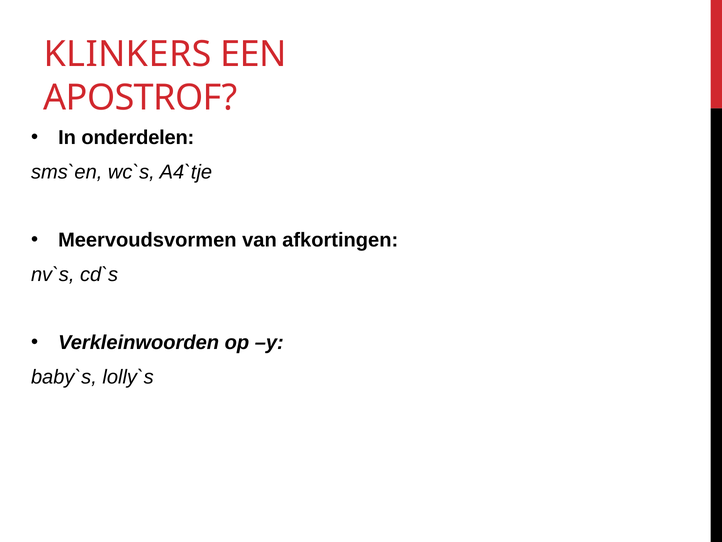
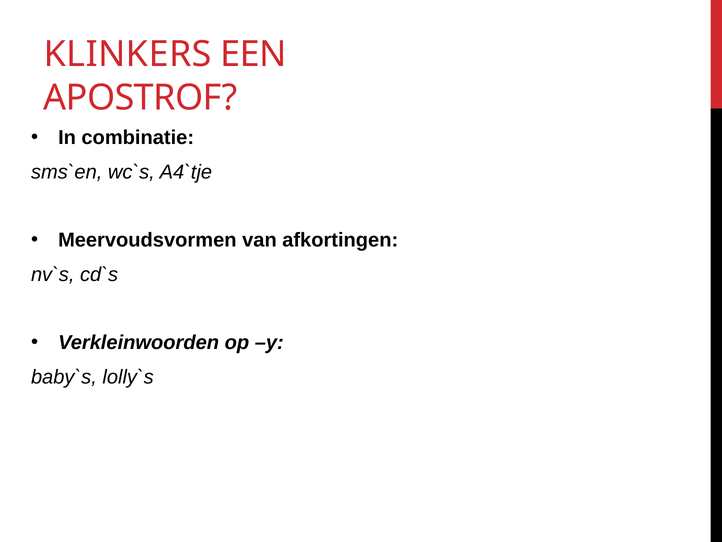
onderdelen: onderdelen -> combinatie
